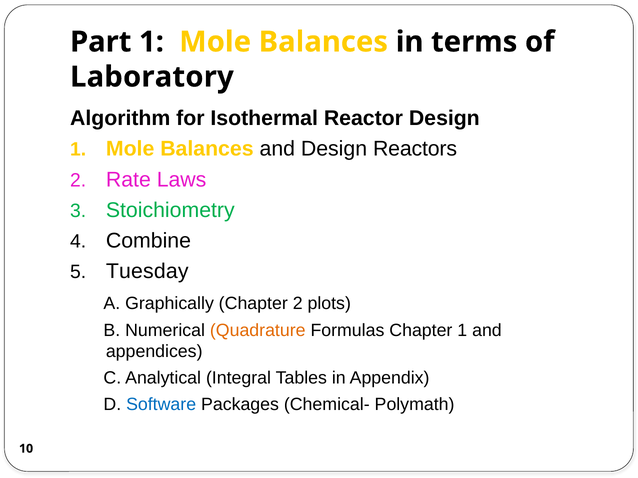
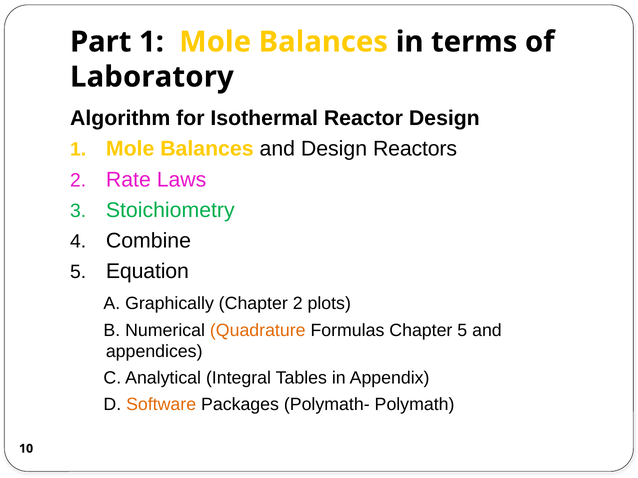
Tuesday: Tuesday -> Equation
Chapter 1: 1 -> 5
Software colour: blue -> orange
Chemical-: Chemical- -> Polymath-
